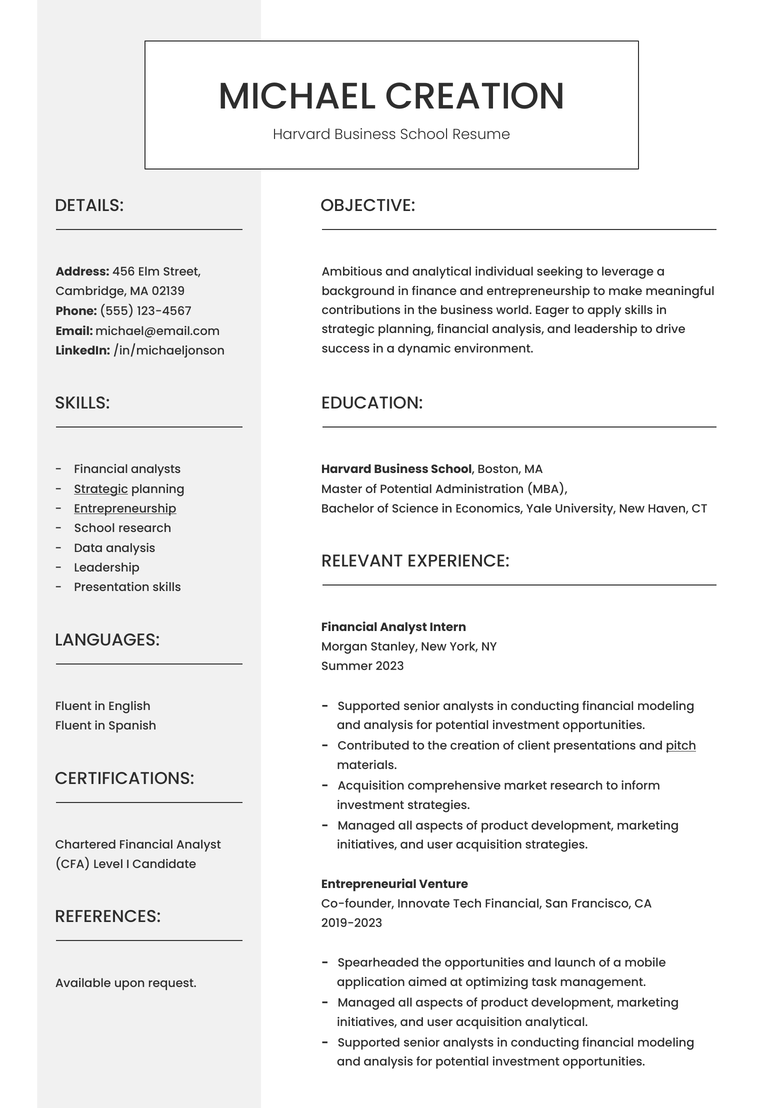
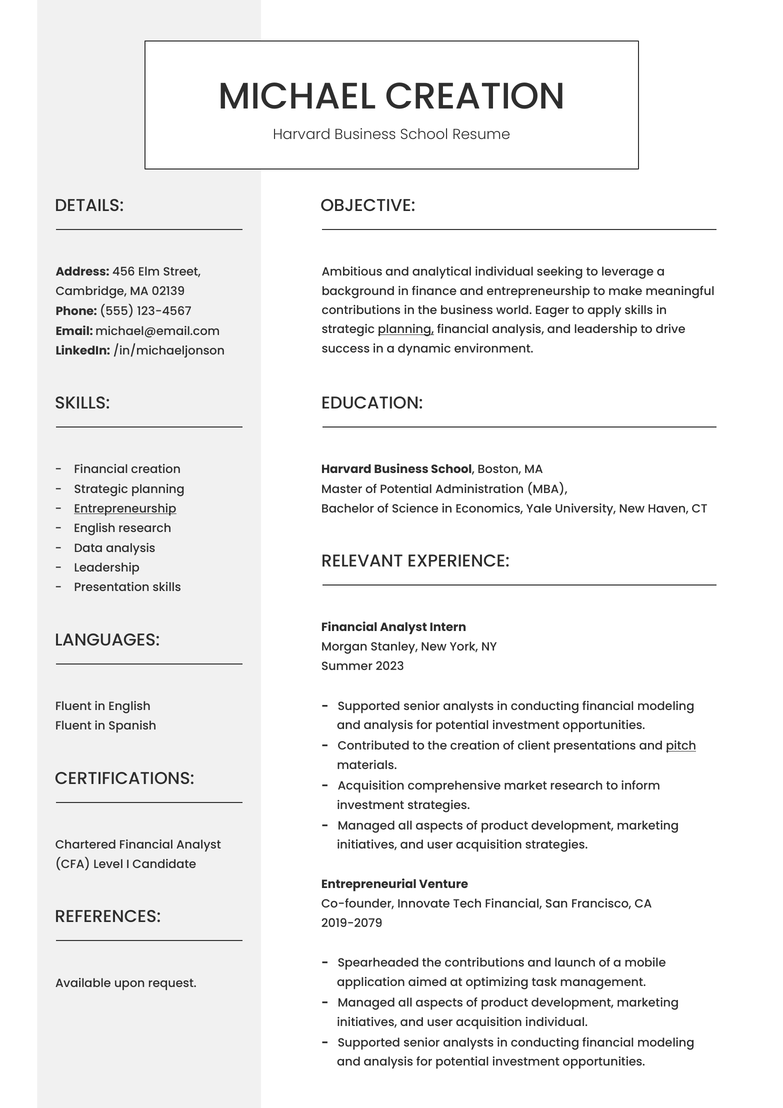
planning at (406, 329) underline: none -> present
Financial analysts: analysts -> creation
Strategic at (101, 489) underline: present -> none
School at (95, 528): School -> English
2019-2023: 2019-2023 -> 2019-2079
the opportunities: opportunities -> contributions
acquisition analytical: analytical -> individual
